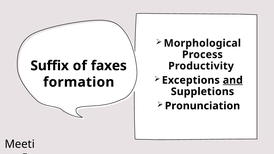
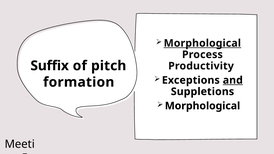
Morphological at (202, 43) underline: none -> present
faxes: faxes -> pitch
Pronunciation at (202, 106): Pronunciation -> Morphological
